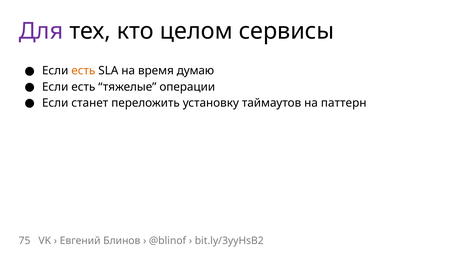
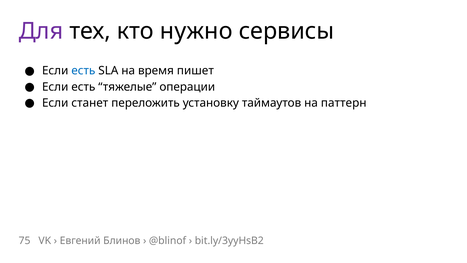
целом: целом -> нужно
есть at (83, 71) colour: orange -> blue
думаю: думаю -> пишет
